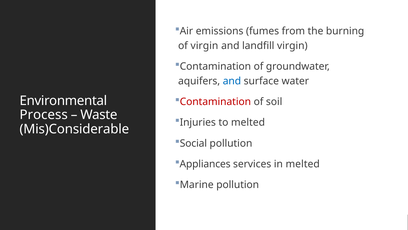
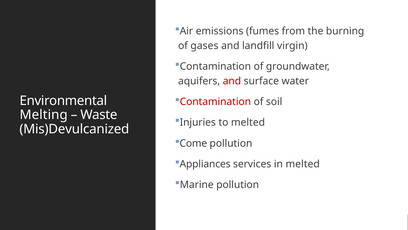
of virgin: virgin -> gases
and at (232, 81) colour: blue -> red
Process: Process -> Melting
Mis)Considerable: Mis)Considerable -> Mis)Devulcanized
Social: Social -> Come
